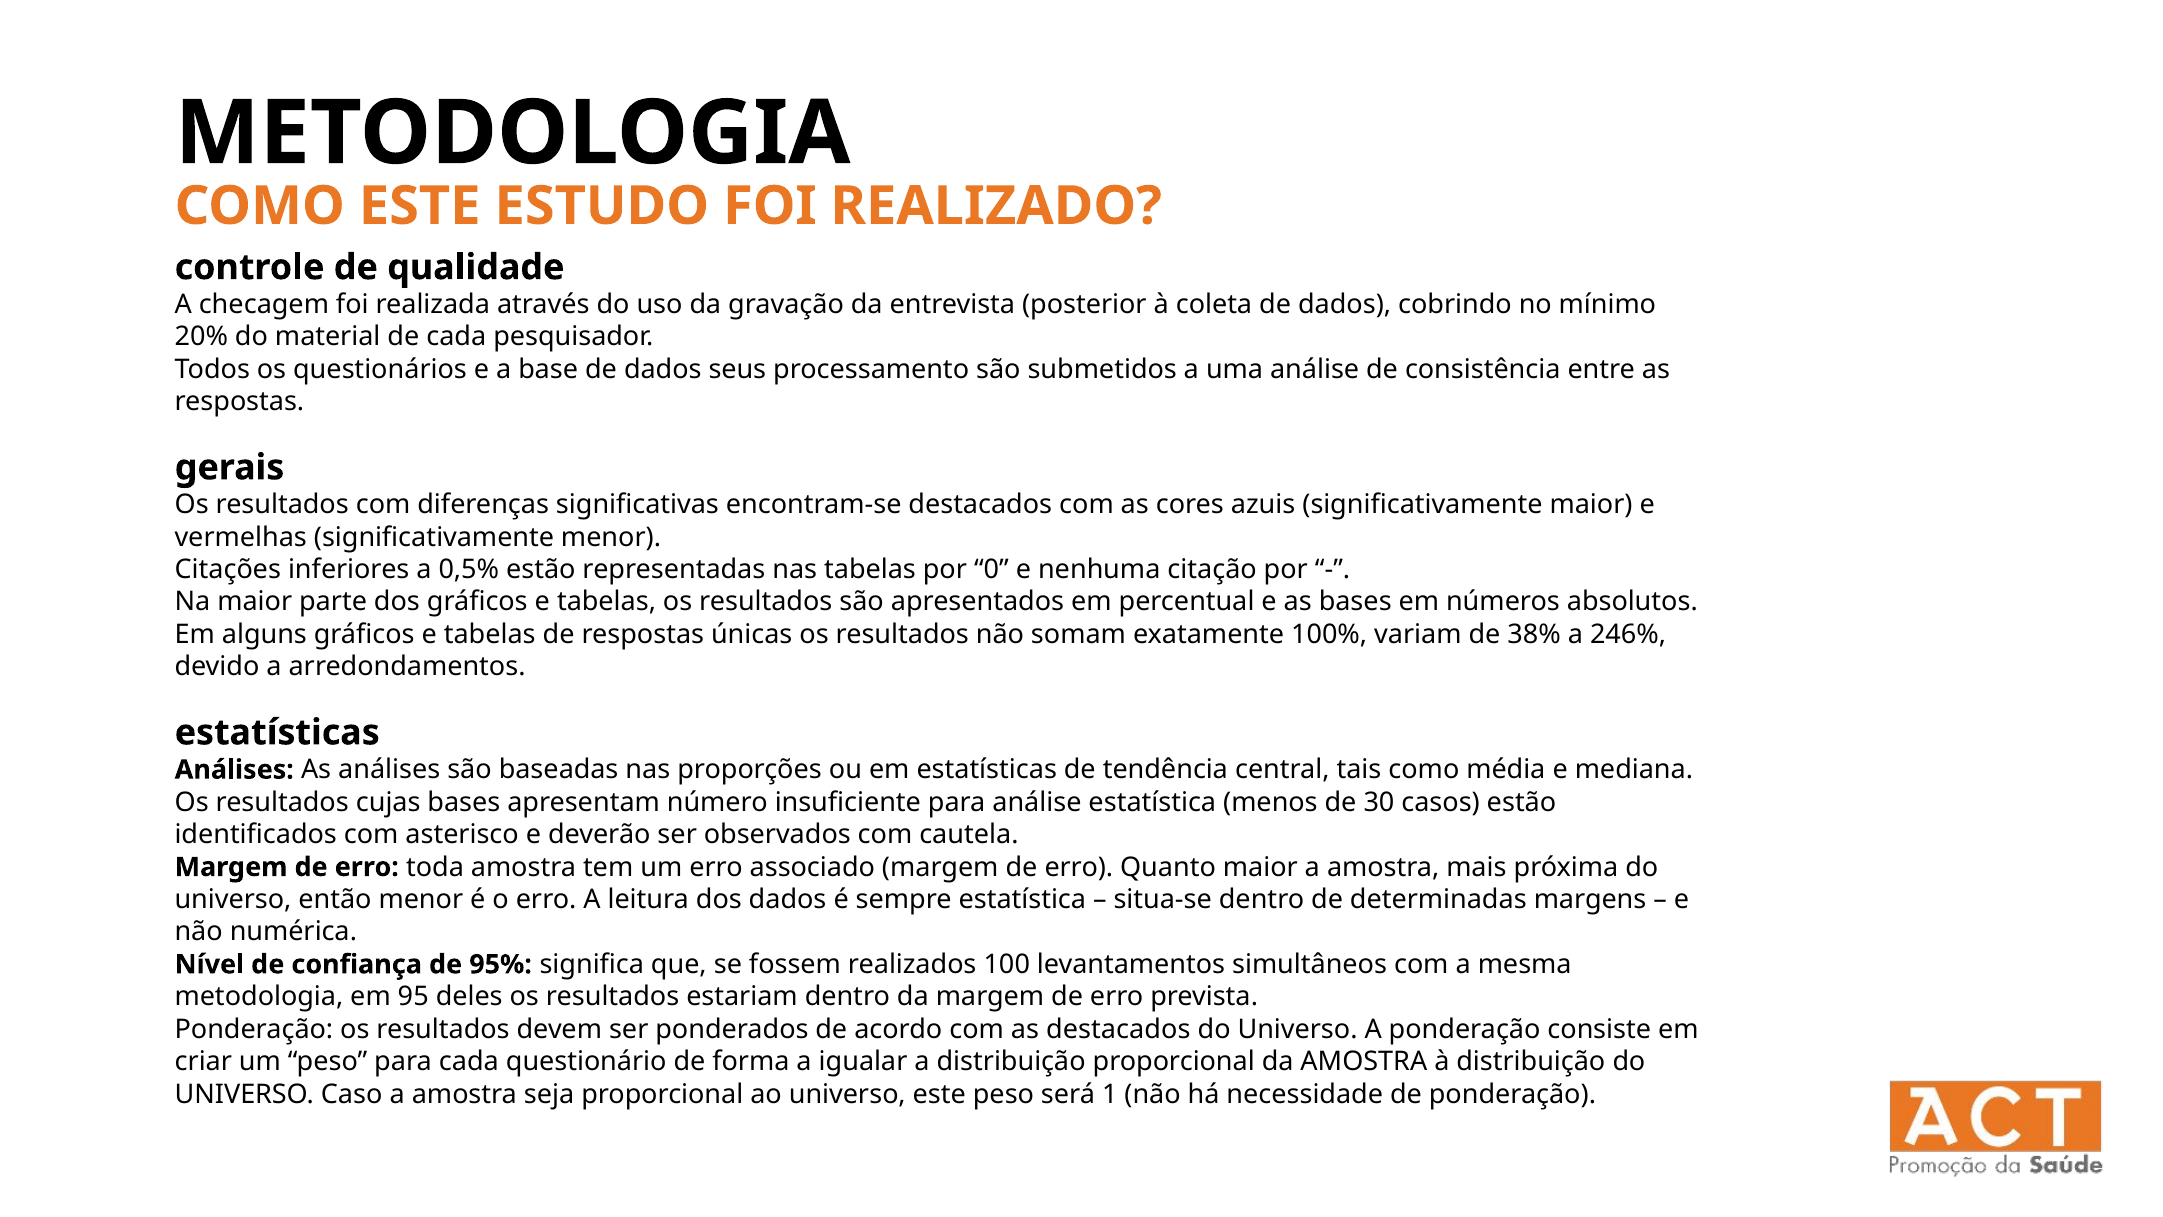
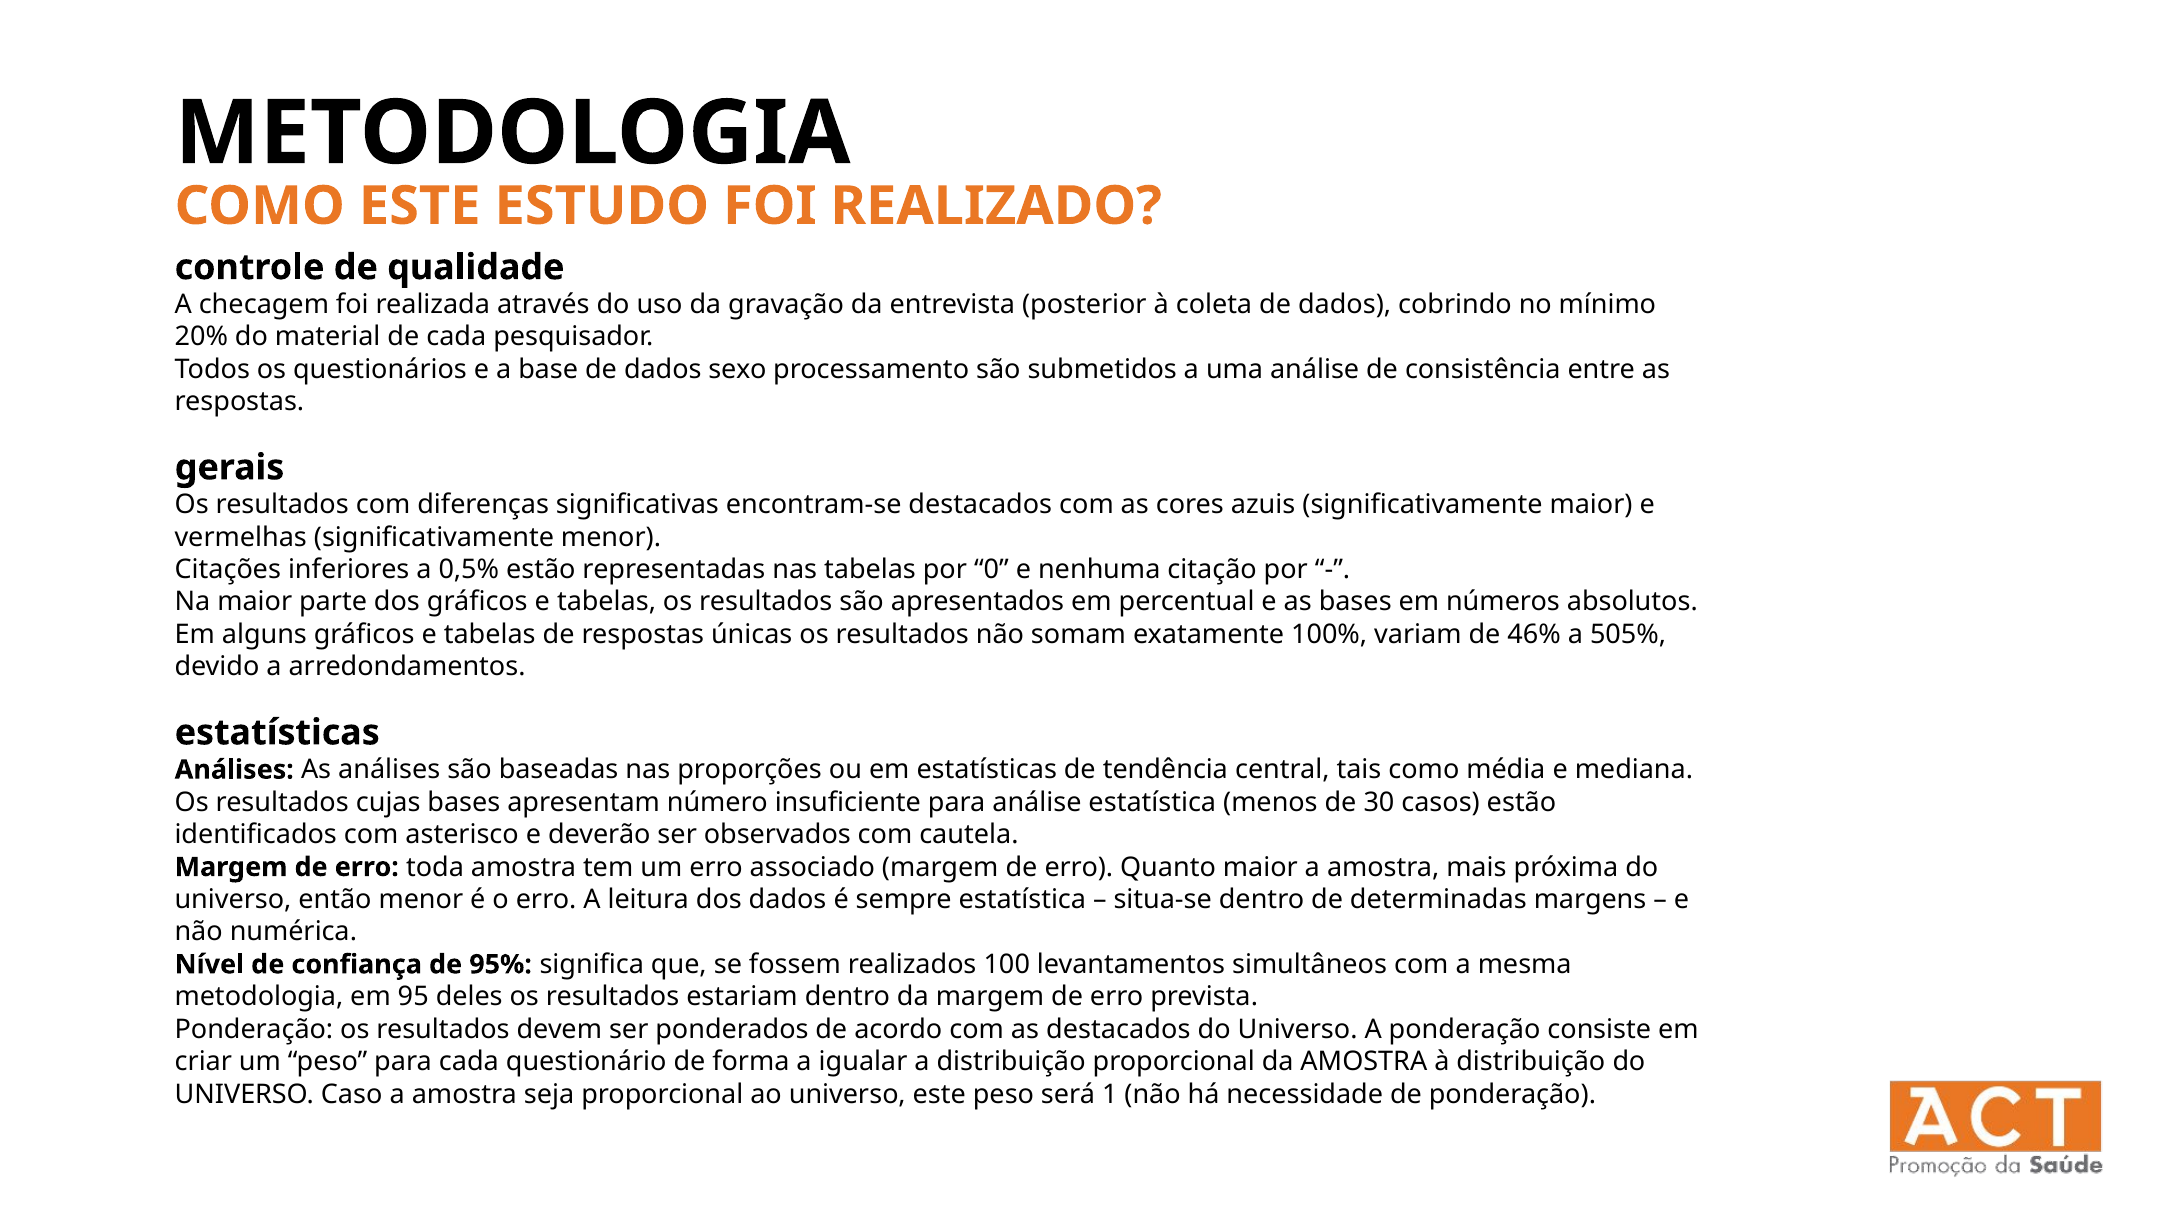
seus: seus -> sexo
38%: 38% -> 46%
246%: 246% -> 505%
